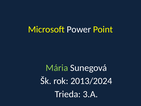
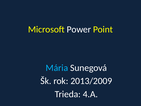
Mária colour: light green -> light blue
2013/2024: 2013/2024 -> 2013/2009
3.A: 3.A -> 4.A
